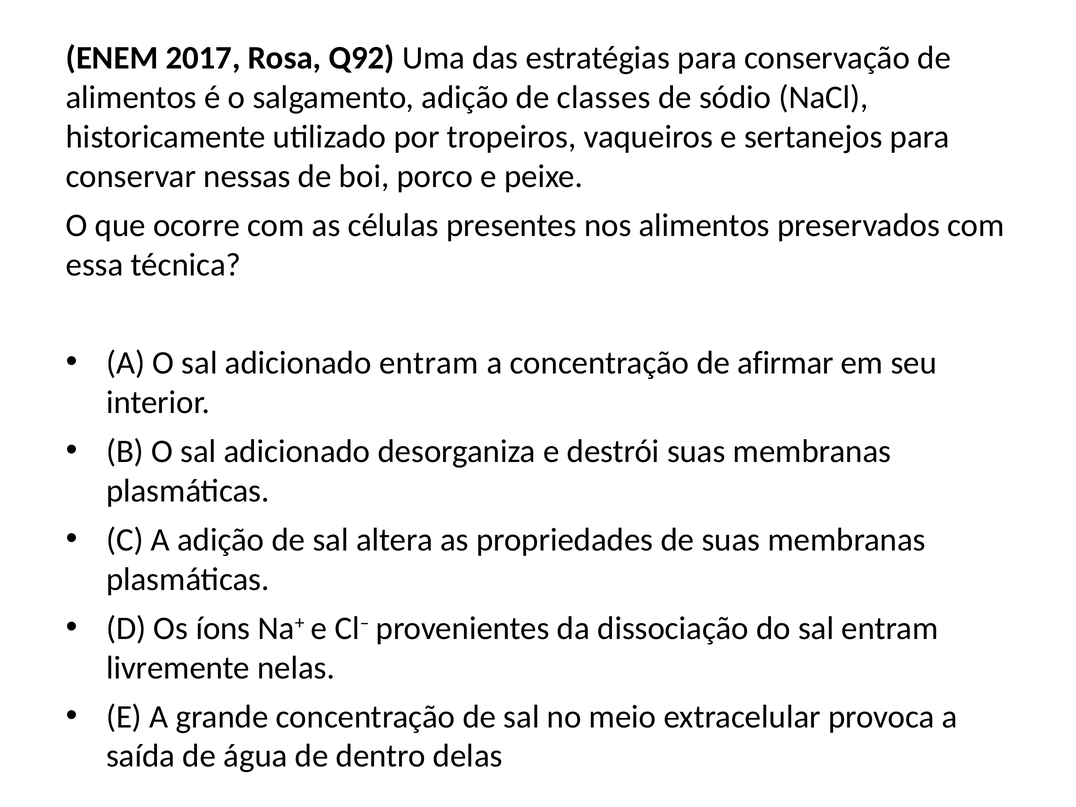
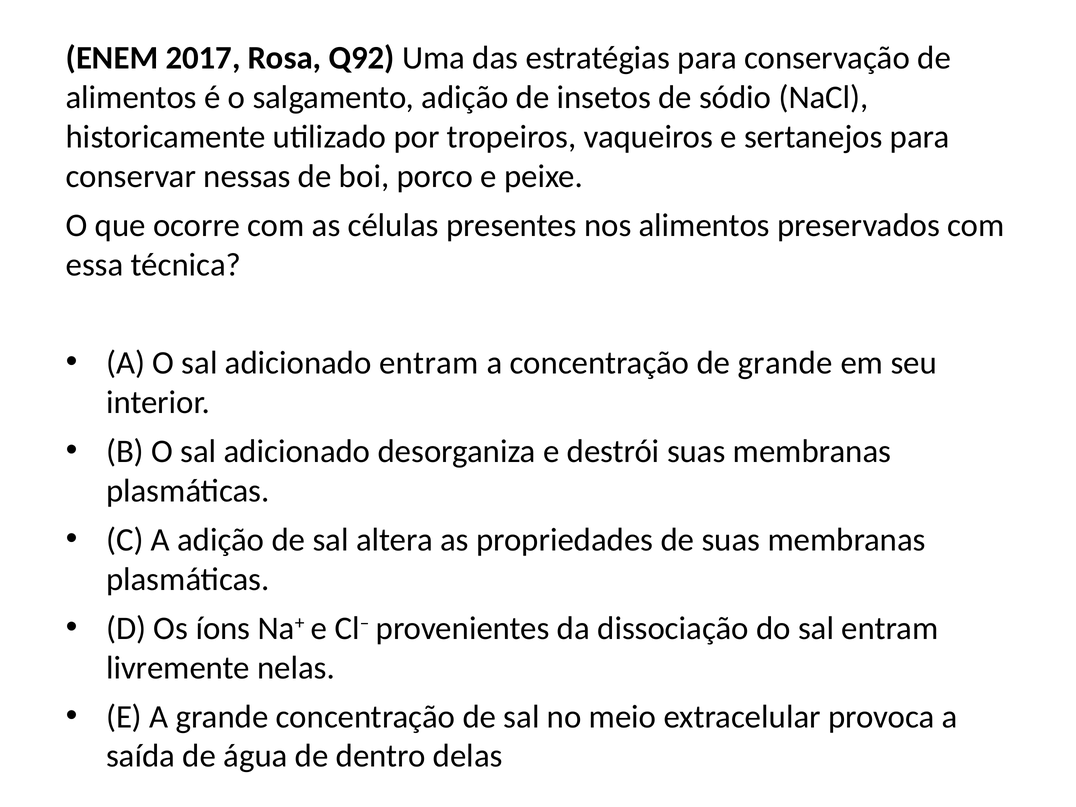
classes: classes -> insetos
de afirmar: afirmar -> grande
